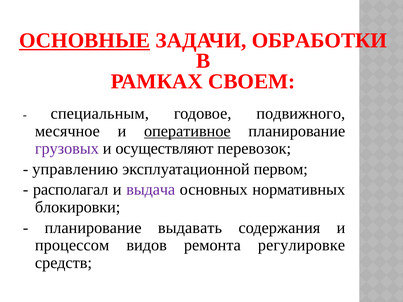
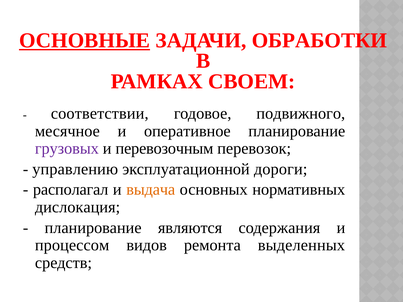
специальным: специальным -> соответствии
оперативное underline: present -> none
осуществляют: осуществляют -> перевозочным
первом: первом -> дороги
выдача colour: purple -> orange
блокировки: блокировки -> дислокация
выдавать: выдавать -> являются
регулировке: регулировке -> выделенных
